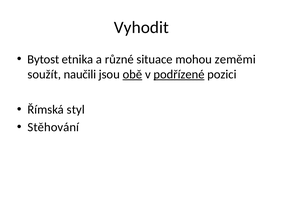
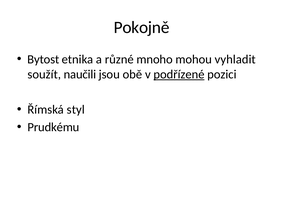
Vyhodit: Vyhodit -> Pokojně
situace: situace -> mnoho
zeměmi: zeměmi -> vyhladit
obě underline: present -> none
Stěhování: Stěhování -> Prudkému
